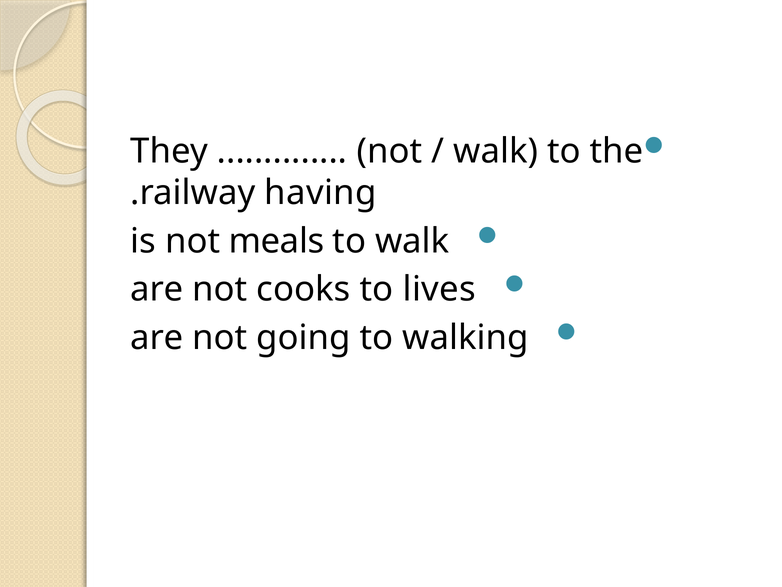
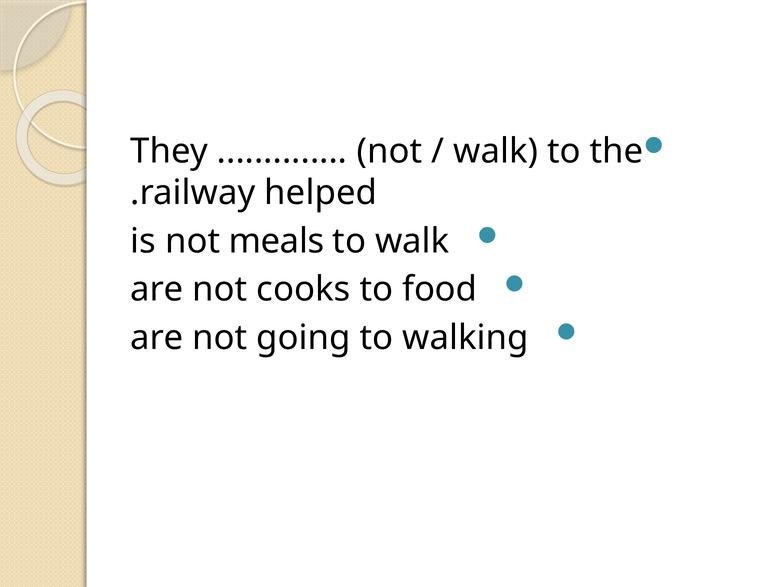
having: having -> helped
lives: lives -> food
